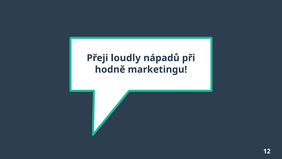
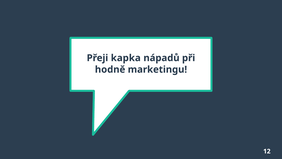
loudly: loudly -> kapka
